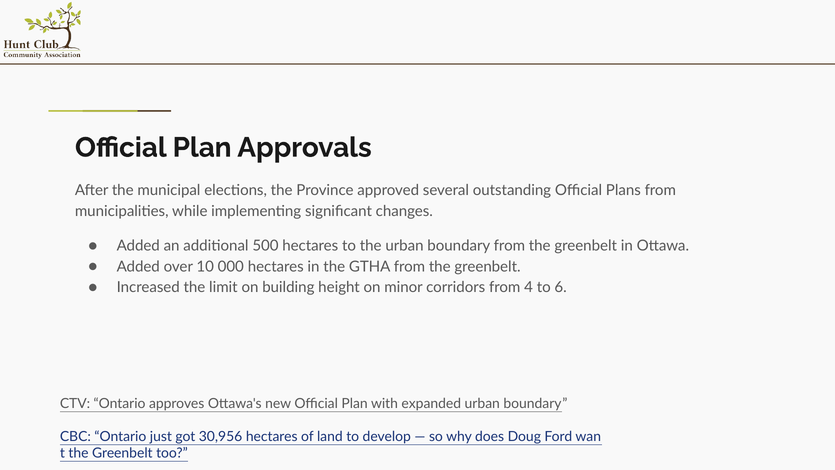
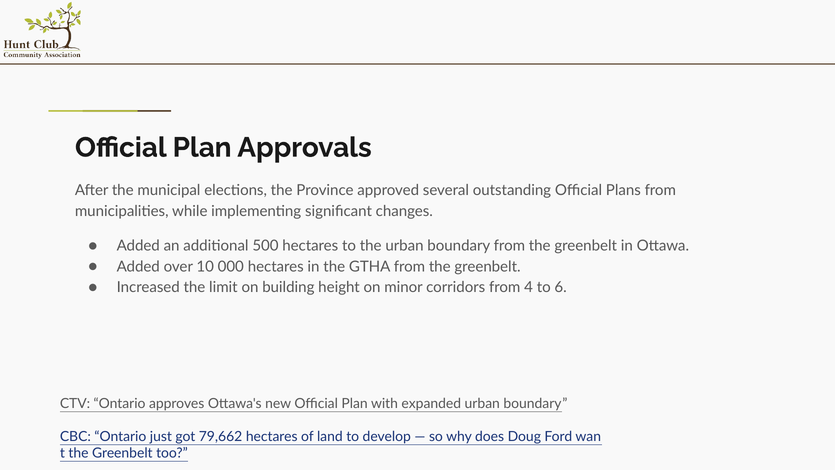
30,956: 30,956 -> 79,662
